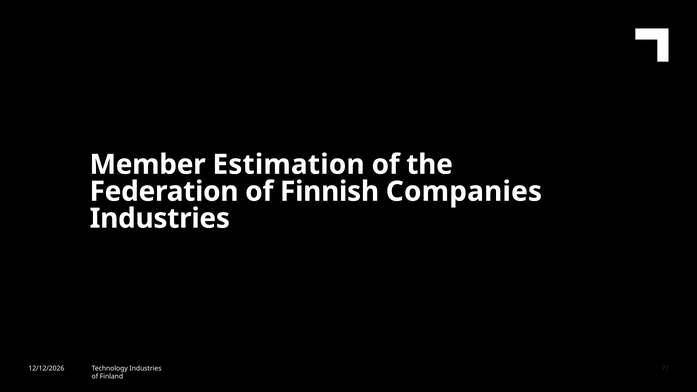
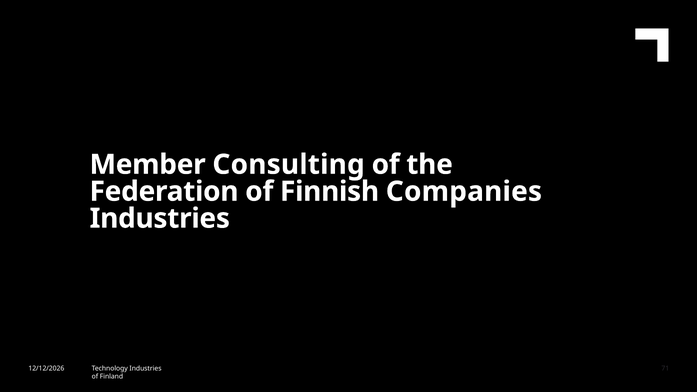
Estimation: Estimation -> Consulting
